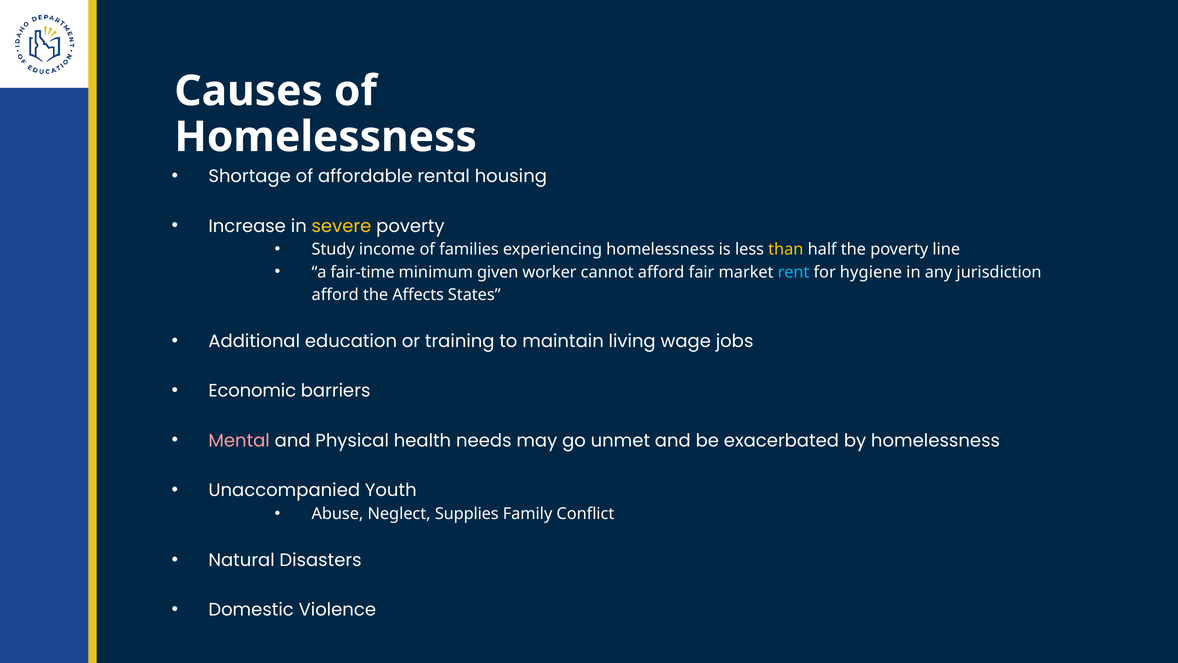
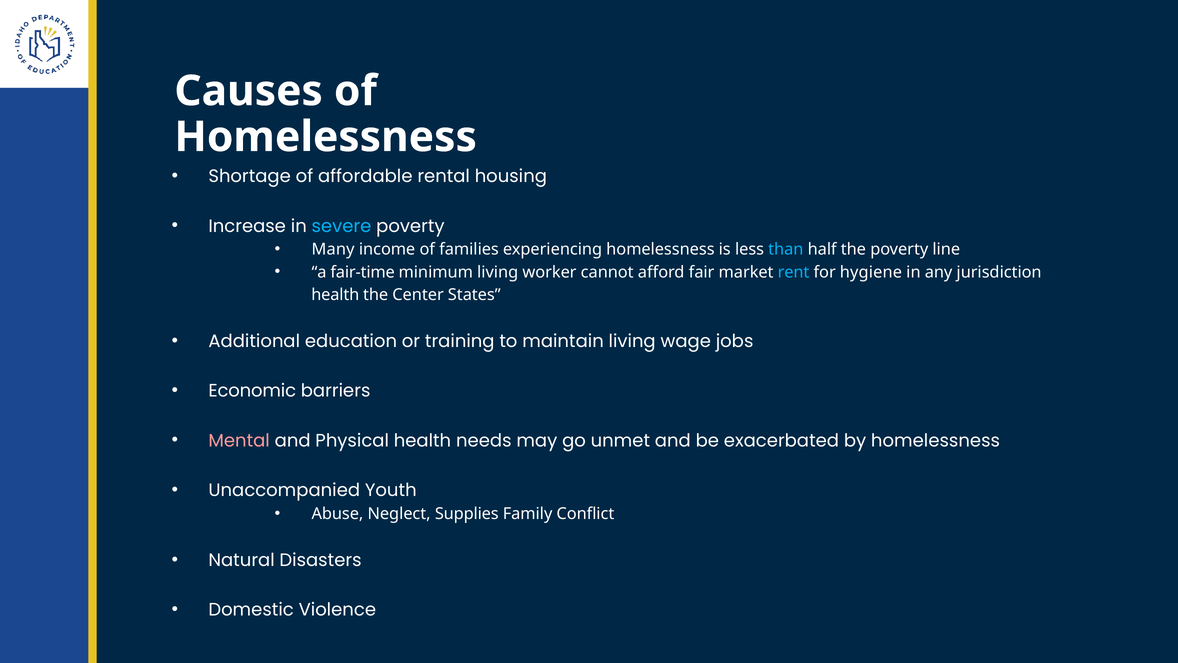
severe colour: yellow -> light blue
Study: Study -> Many
than colour: yellow -> light blue
minimum given: given -> living
afford at (335, 295): afford -> health
Affects: Affects -> Center
